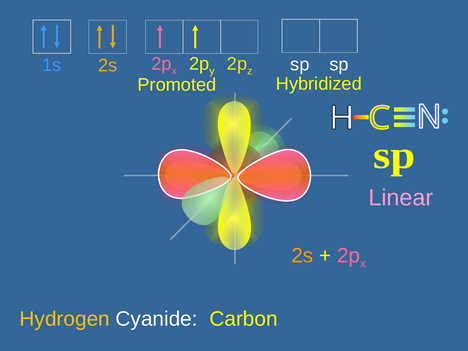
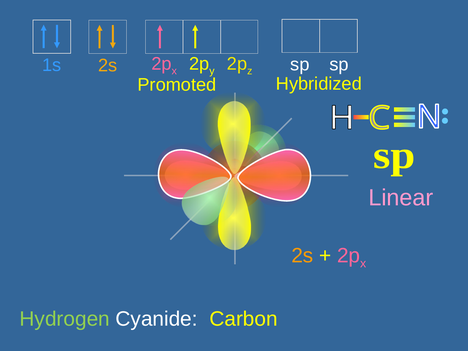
Hydrogen colour: yellow -> light green
